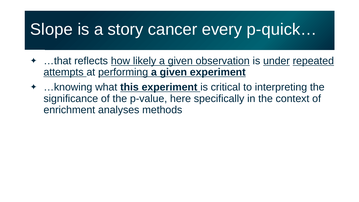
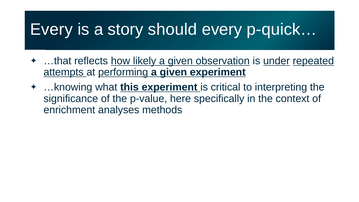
Slope at (51, 29): Slope -> Every
cancer: cancer -> should
